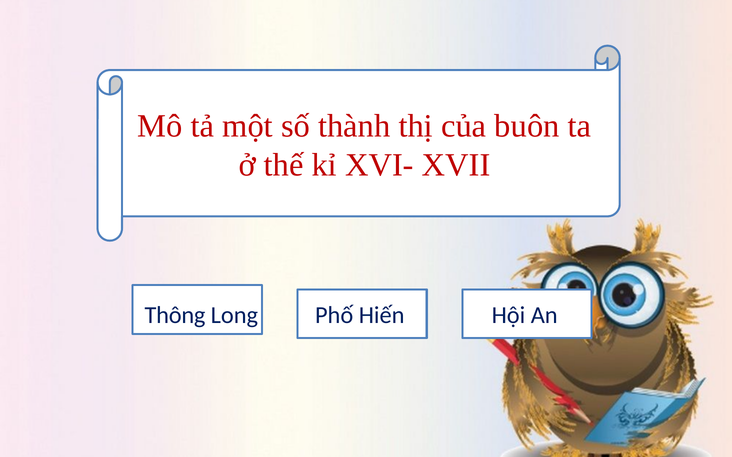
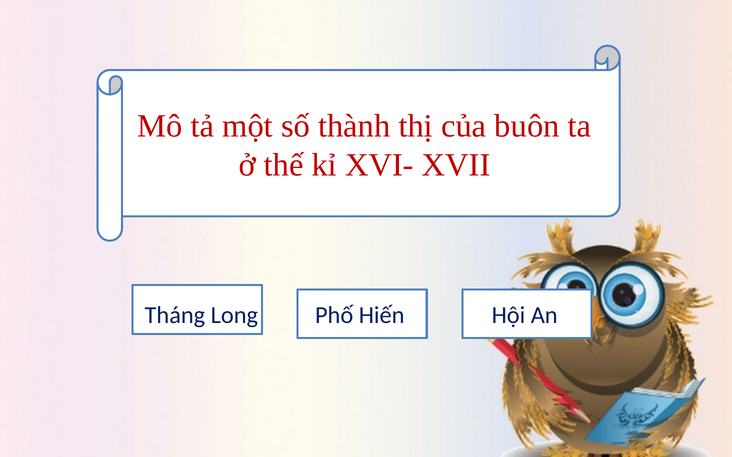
Thông: Thông -> Tháng
